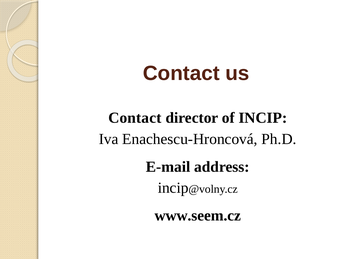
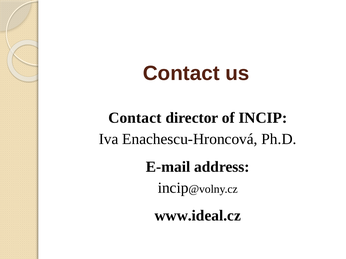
www.seem.cz: www.seem.cz -> www.ideal.cz
